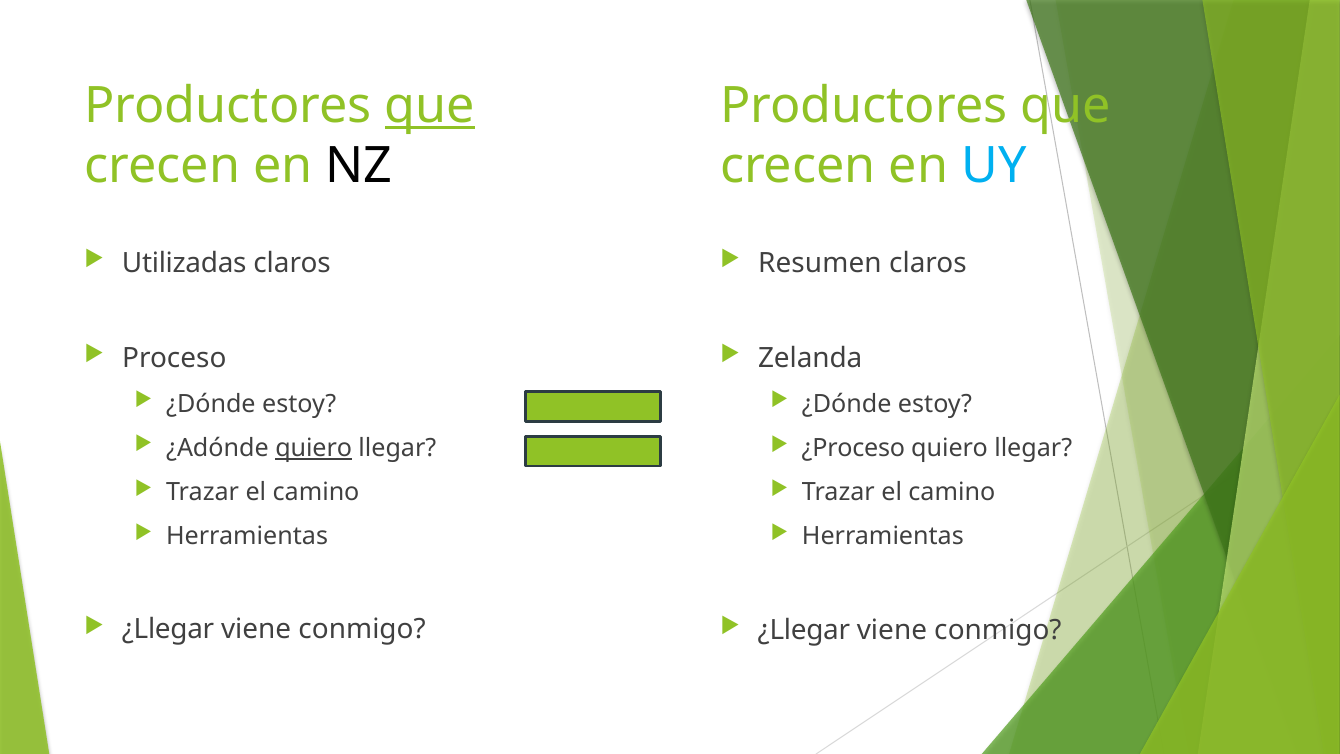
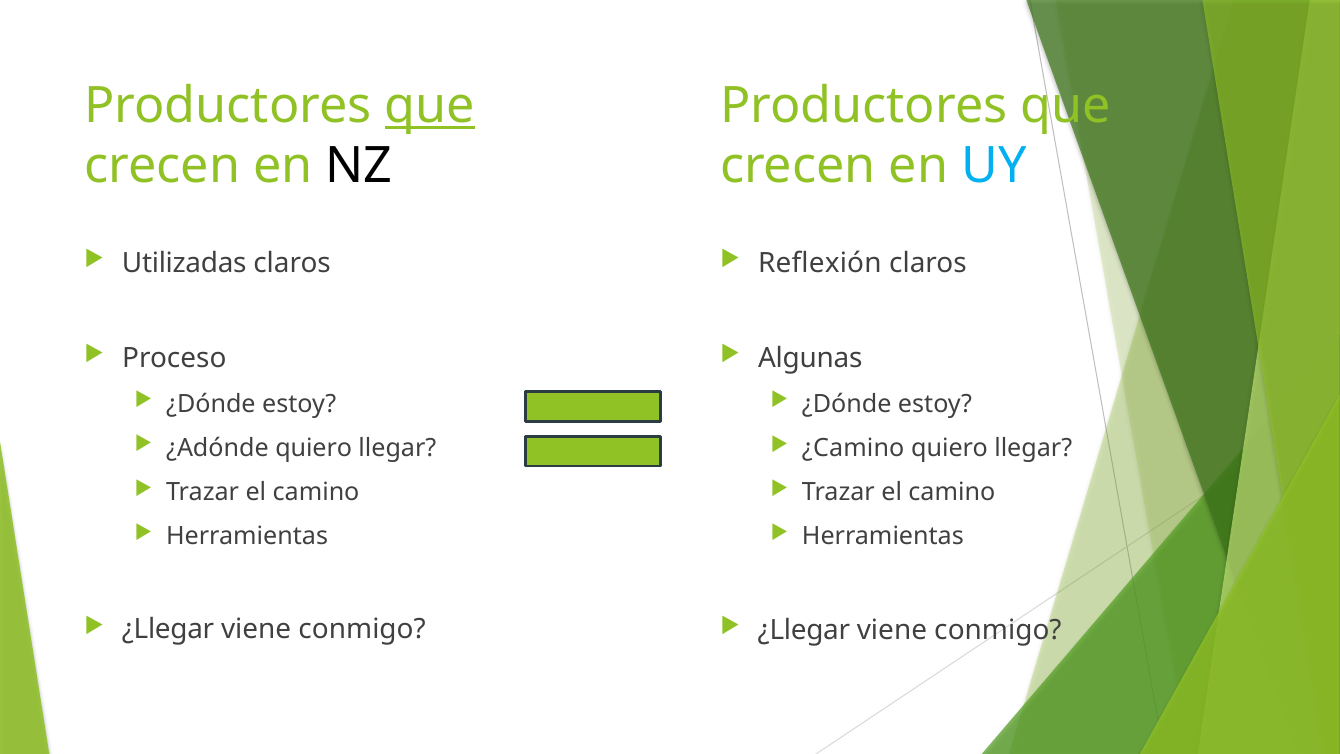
Resumen: Resumen -> Reflexión
Zelanda: Zelanda -> Algunas
quiero at (314, 448) underline: present -> none
¿Proceso: ¿Proceso -> ¿Camino
